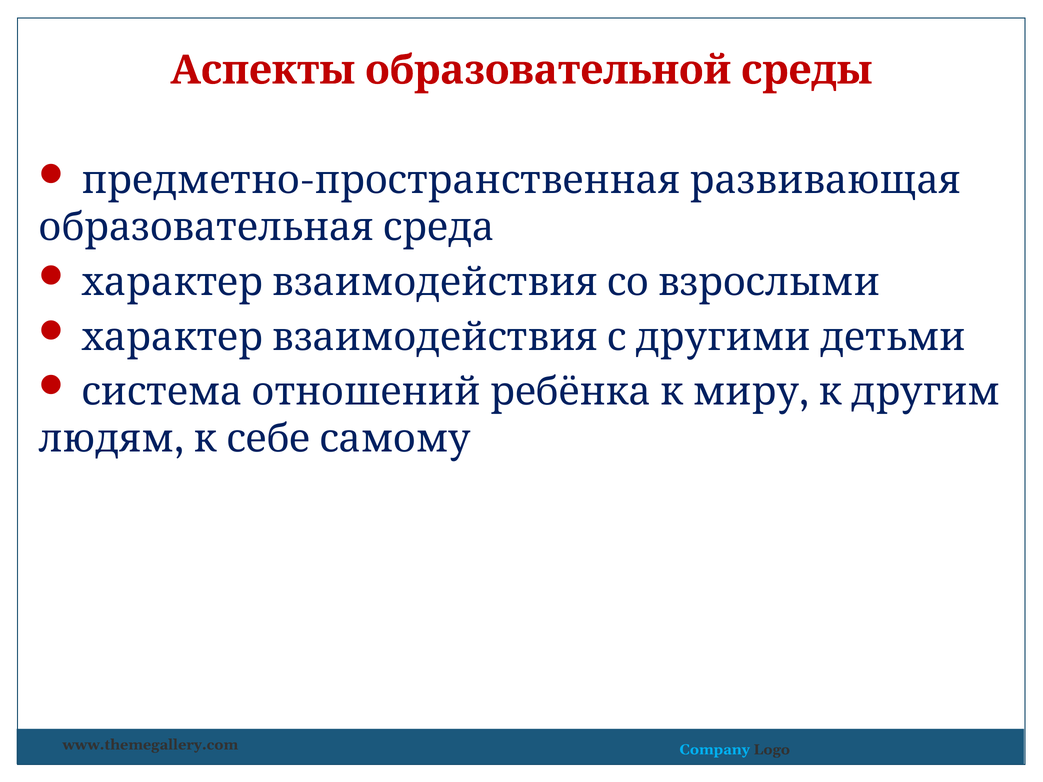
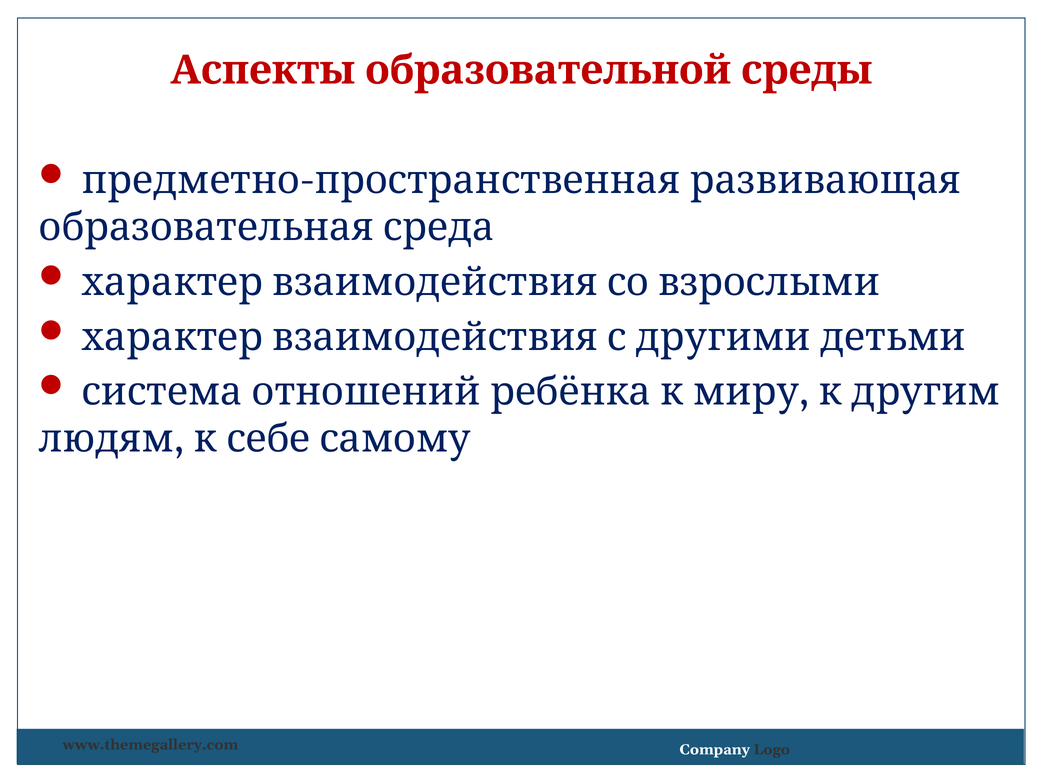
Company colour: light blue -> white
